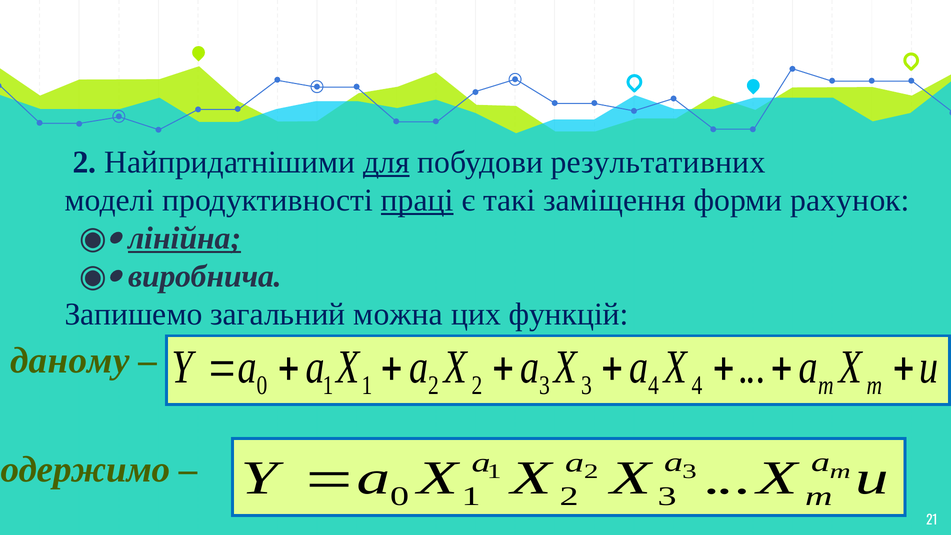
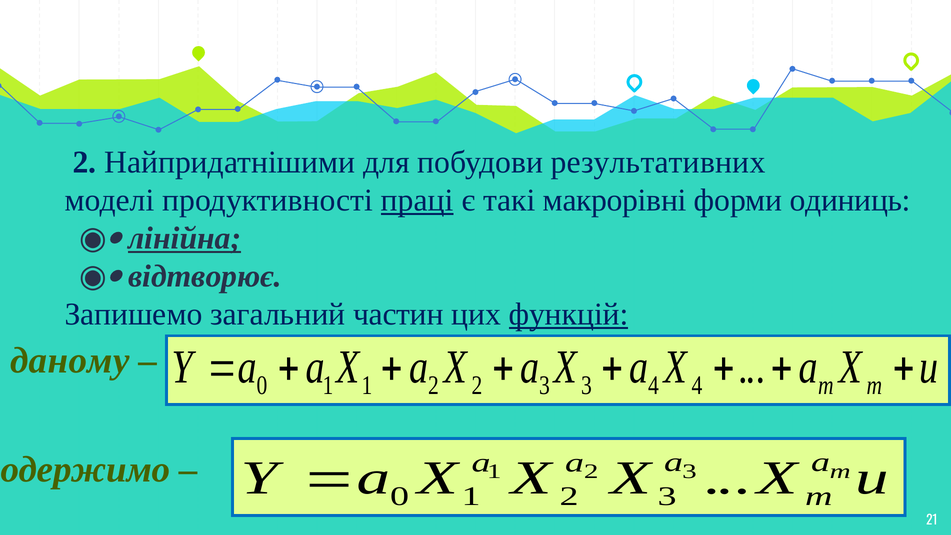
для underline: present -> none
заміщення: заміщення -> макрорівні
рахунок: рахунок -> одиниць
виробнича: виробнича -> відтворює
можна: можна -> частин
функцій underline: none -> present
